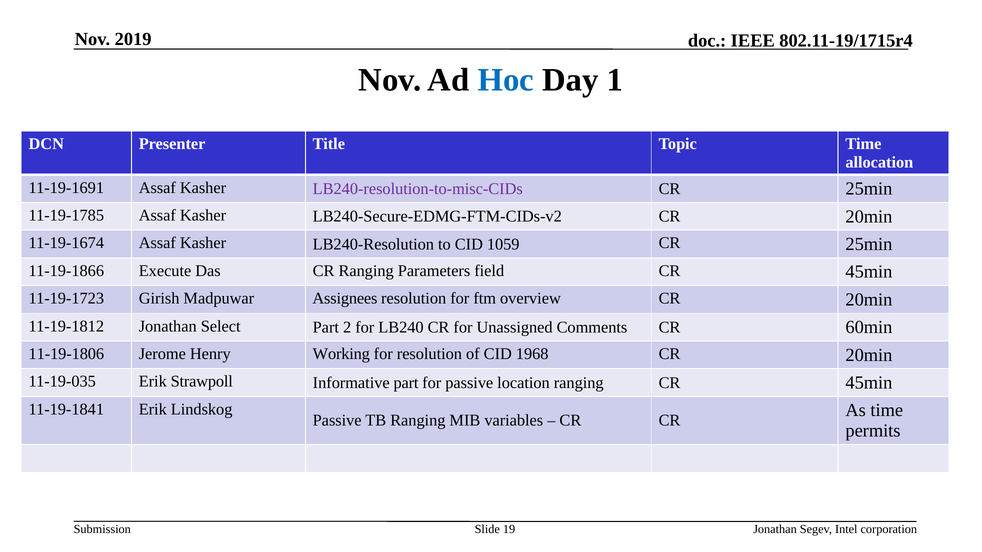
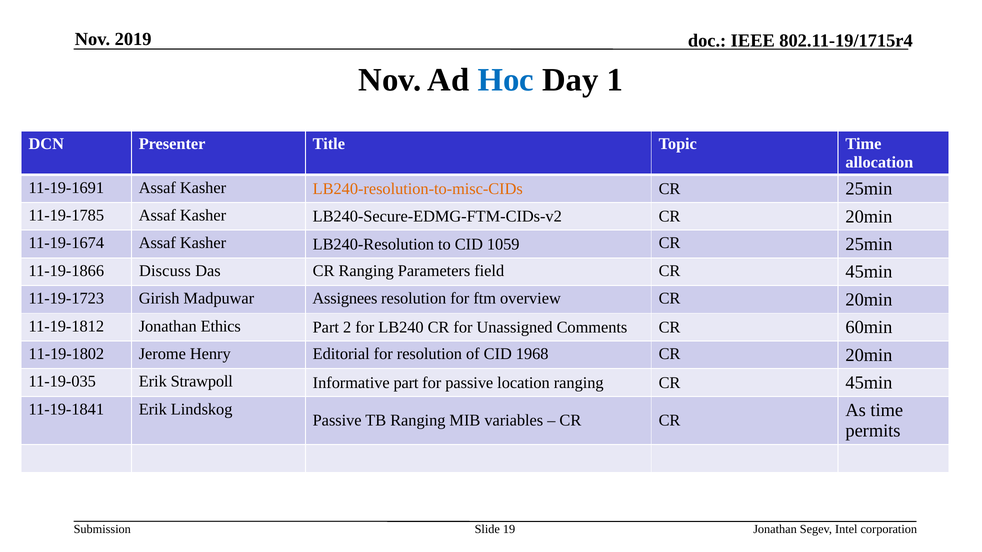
LB240-resolution-to-misc-CIDs colour: purple -> orange
Execute: Execute -> Discuss
Select: Select -> Ethics
11-19-1806: 11-19-1806 -> 11-19-1802
Working: Working -> Editorial
